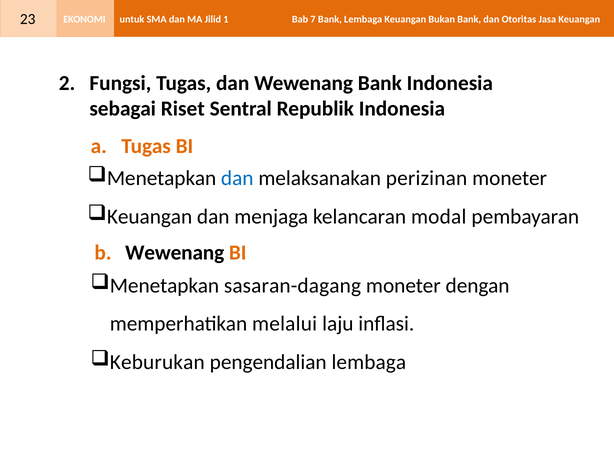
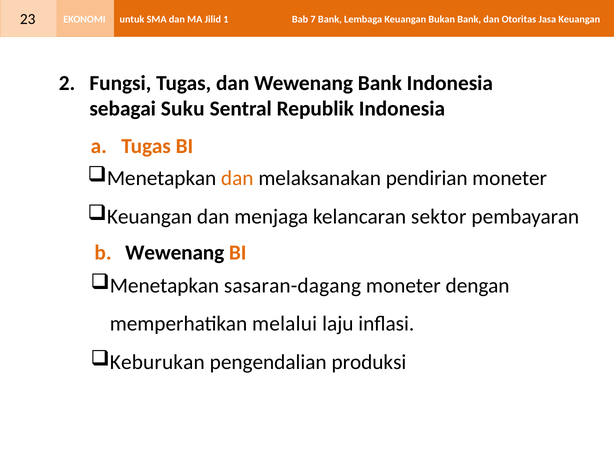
Riset: Riset -> Suku
dan at (237, 178) colour: blue -> orange
perizinan: perizinan -> pendirian
modal: modal -> sektor
pengendalian lembaga: lembaga -> produksi
